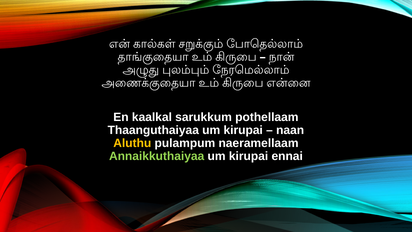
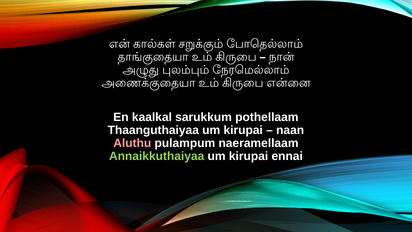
Aluthu colour: yellow -> pink
